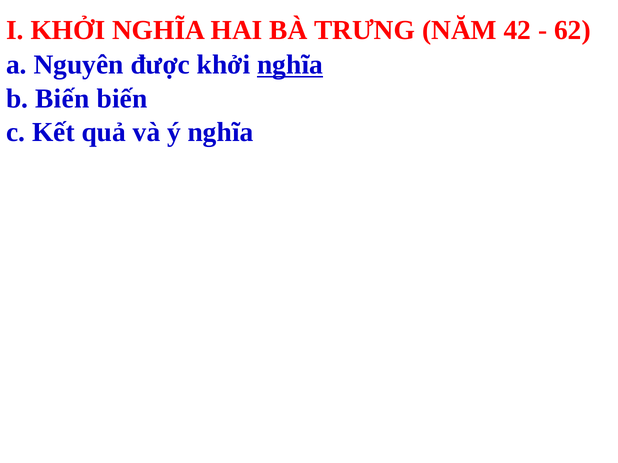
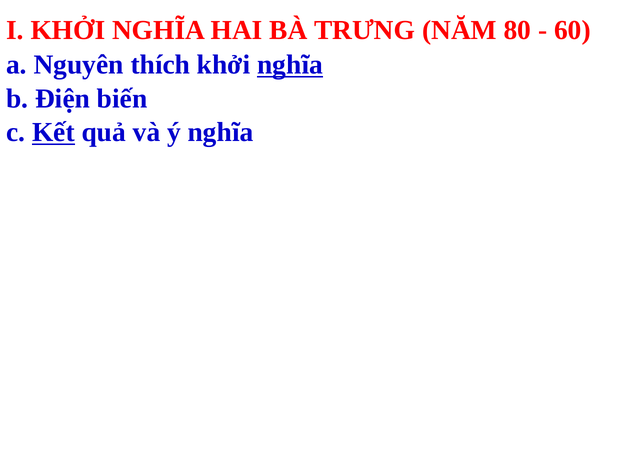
42: 42 -> 80
62: 62 -> 60
được: được -> thích
b Biến: Biến -> Điện
Kết underline: none -> present
